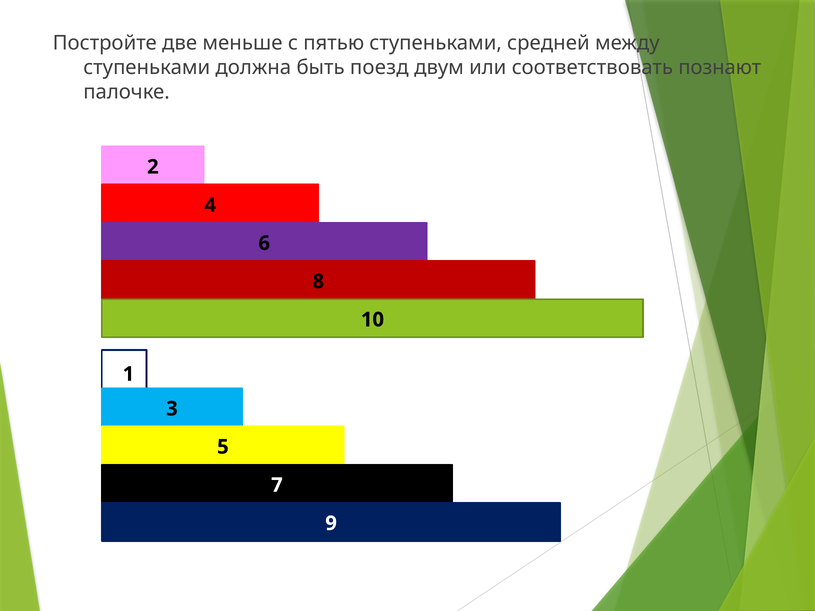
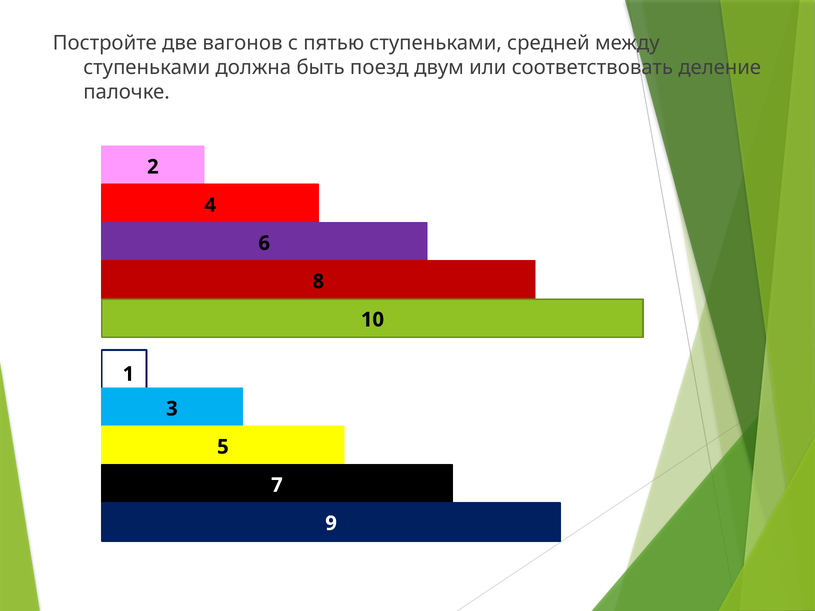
меньше: меньше -> вагонов
познают: познают -> деление
